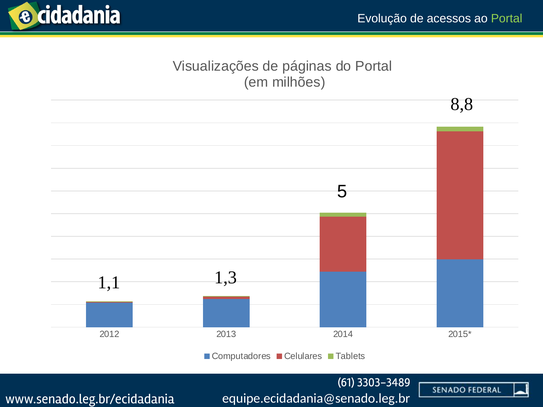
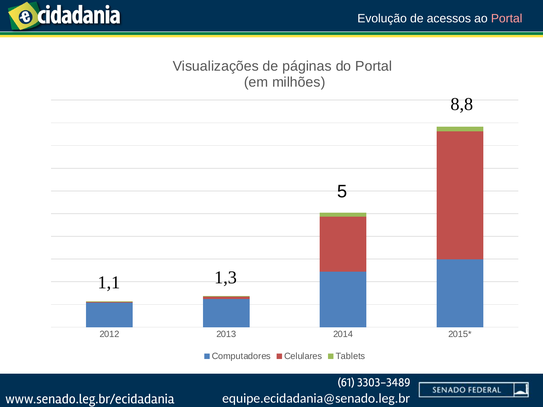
Portal at (507, 18) colour: light green -> pink
